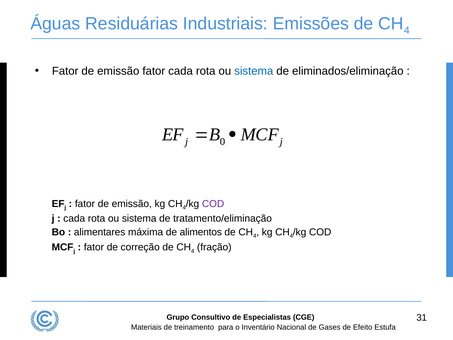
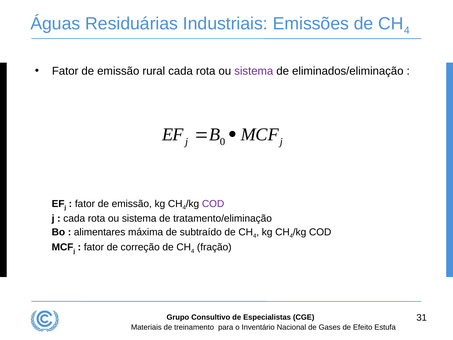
emissão fator: fator -> rural
sistema at (254, 71) colour: blue -> purple
alimentos: alimentos -> subtraído
